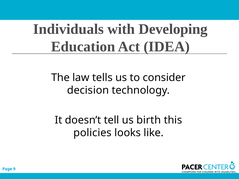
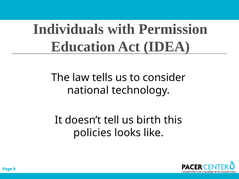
Developing: Developing -> Permission
decision: decision -> national
